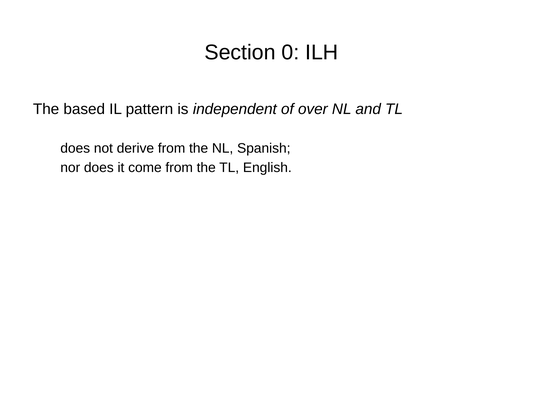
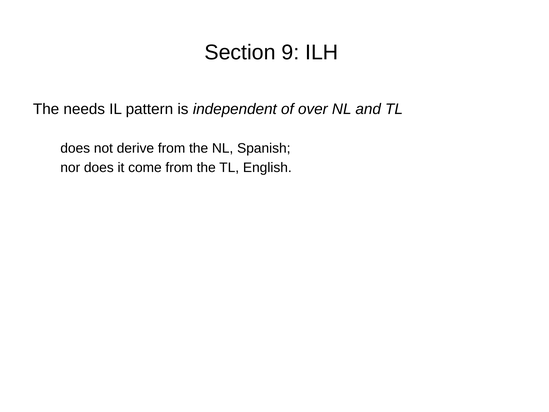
0: 0 -> 9
based: based -> needs
